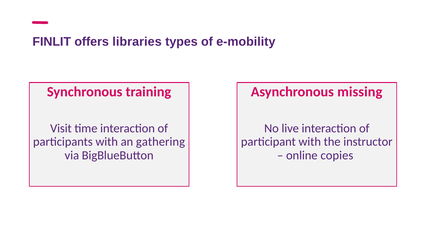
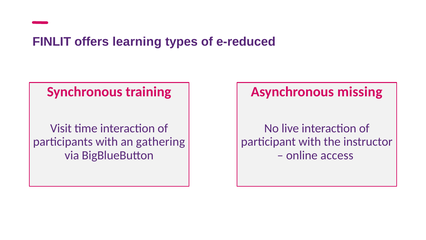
libraries: libraries -> learning
e-mobility: e-mobility -> e-reduced
copies: copies -> access
